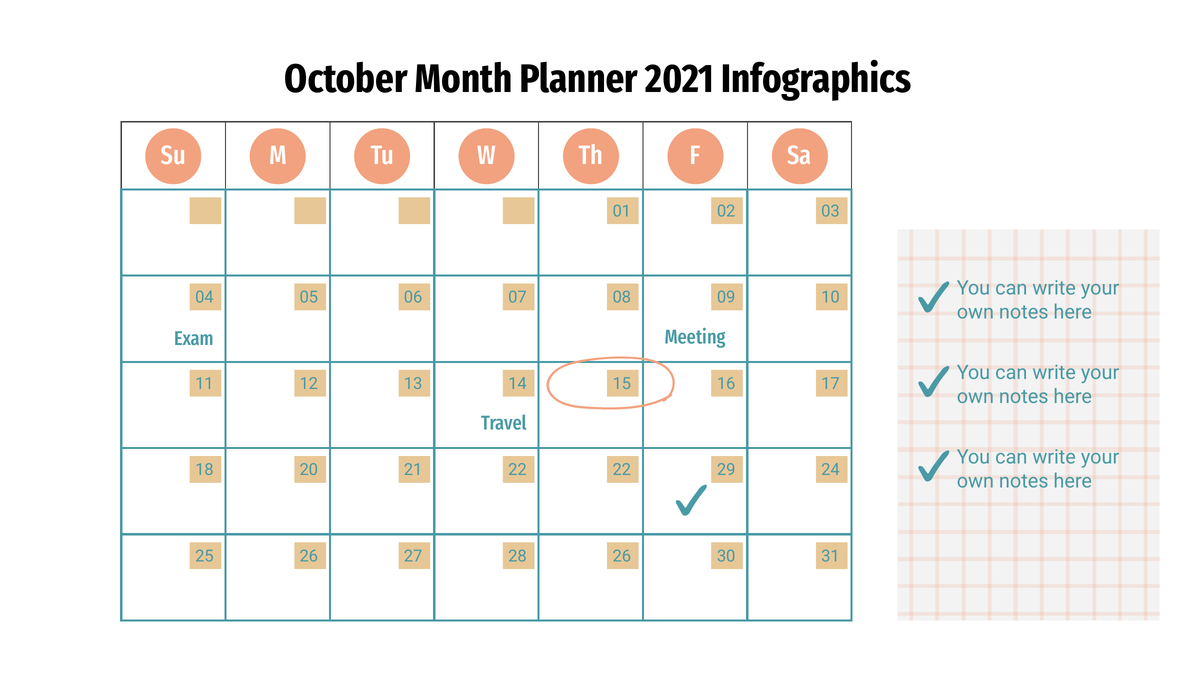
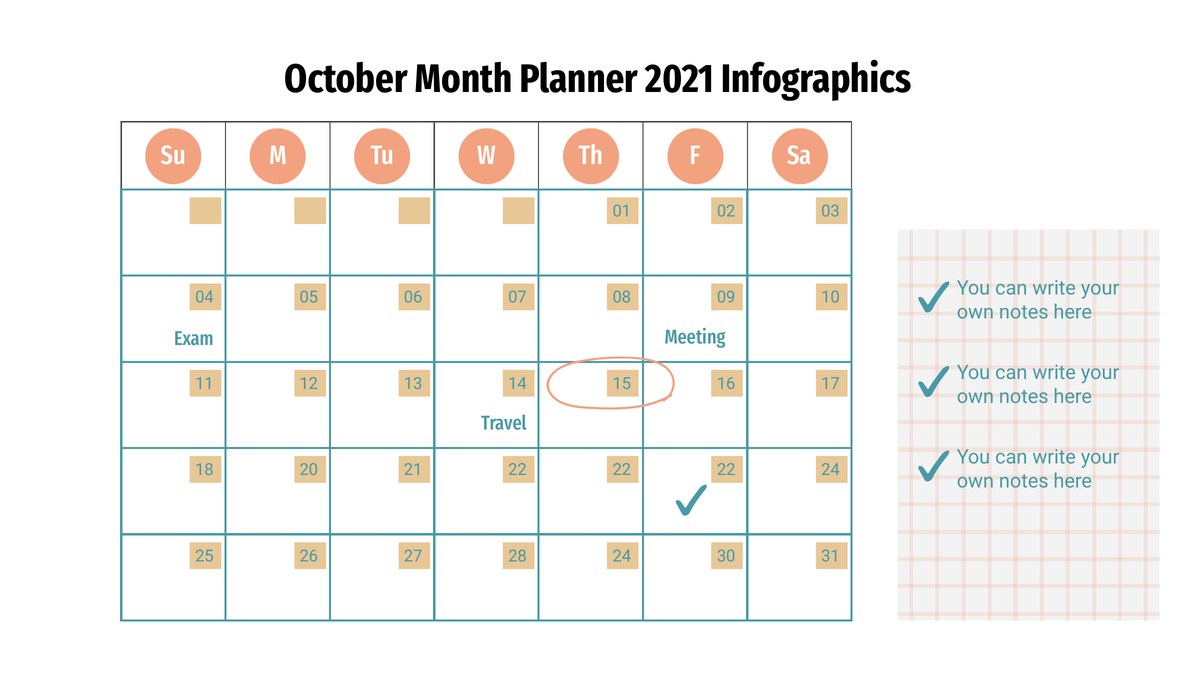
22 22 29: 29 -> 22
28 26: 26 -> 24
